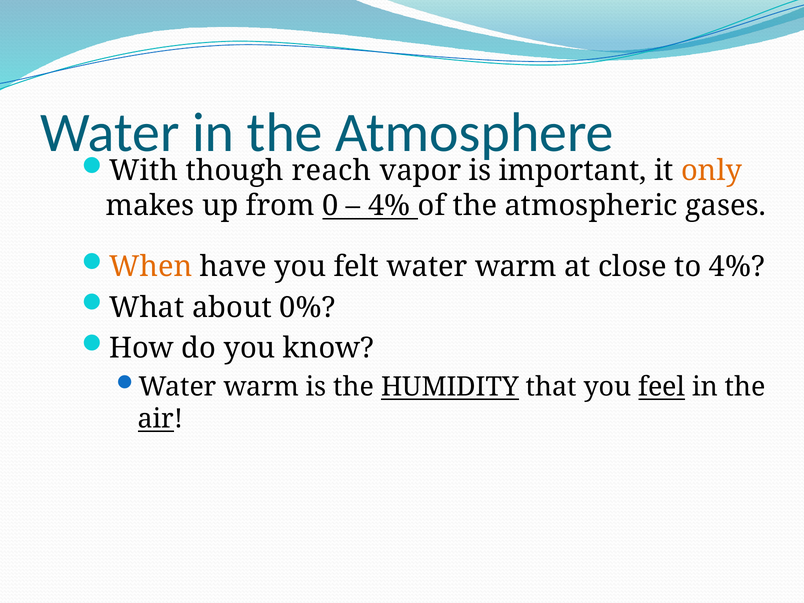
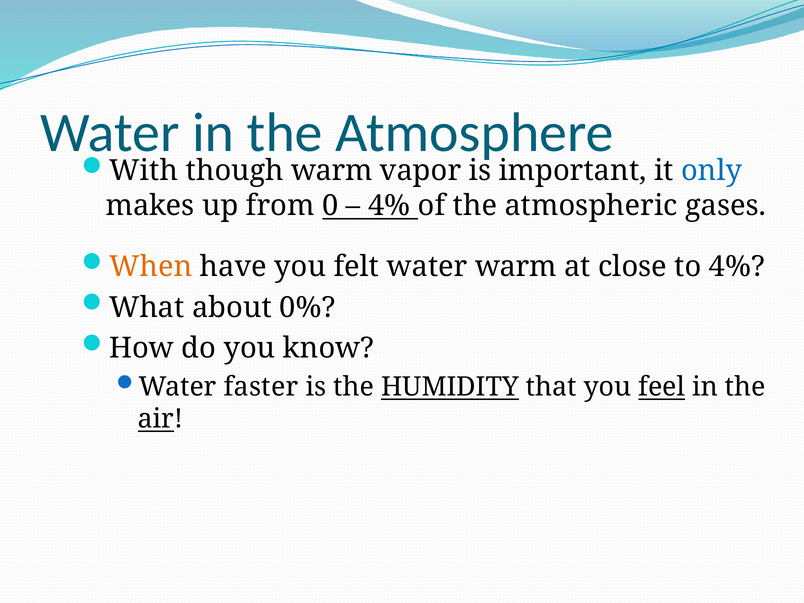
though reach: reach -> warm
only colour: orange -> blue
warm at (261, 387): warm -> faster
